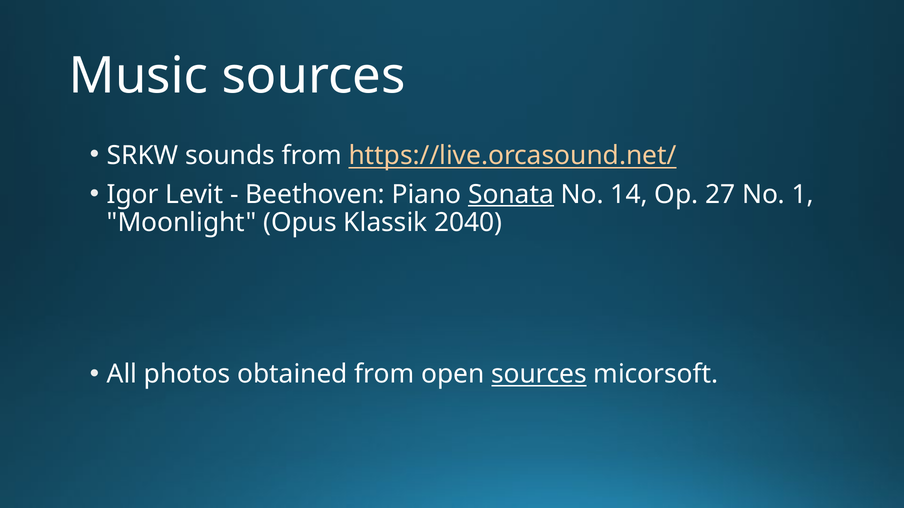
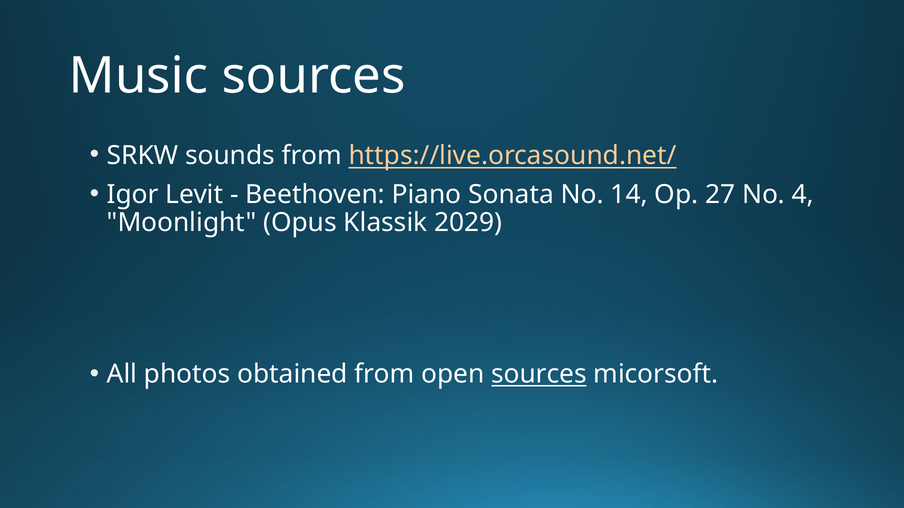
Sonata underline: present -> none
1: 1 -> 4
2040: 2040 -> 2029
